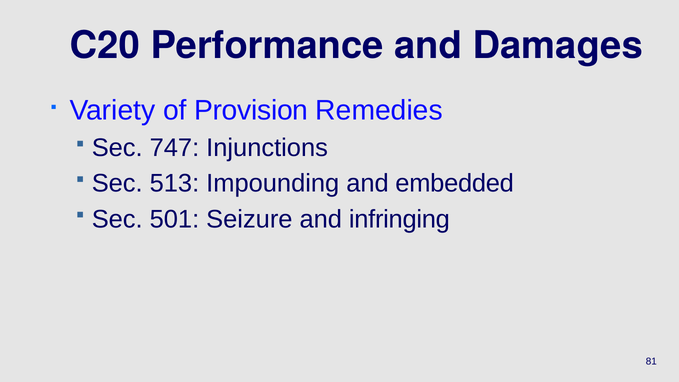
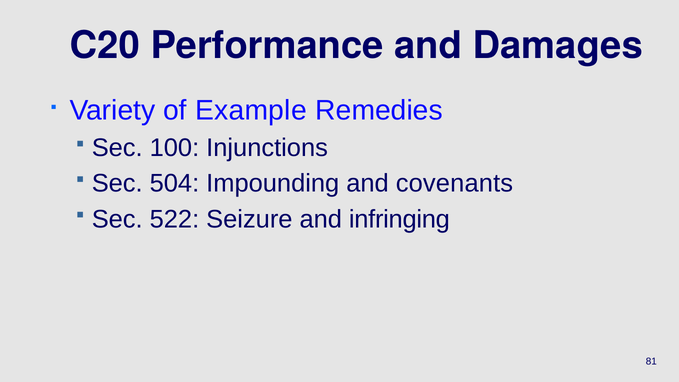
Provision: Provision -> Example
747: 747 -> 100
513: 513 -> 504
embedded: embedded -> covenants
501: 501 -> 522
